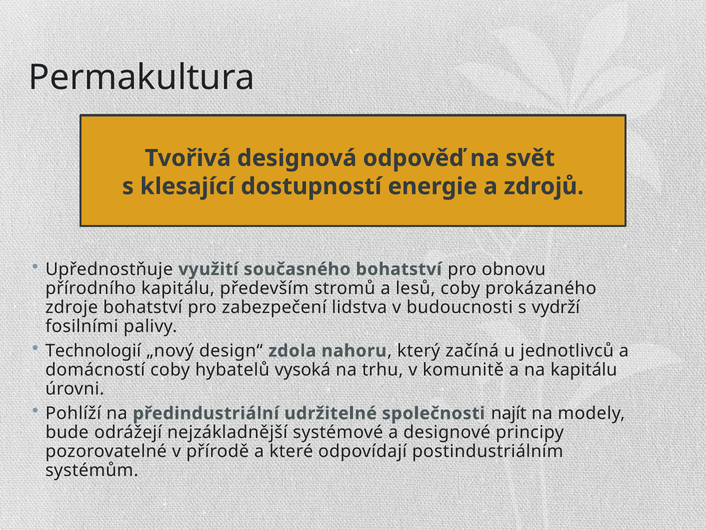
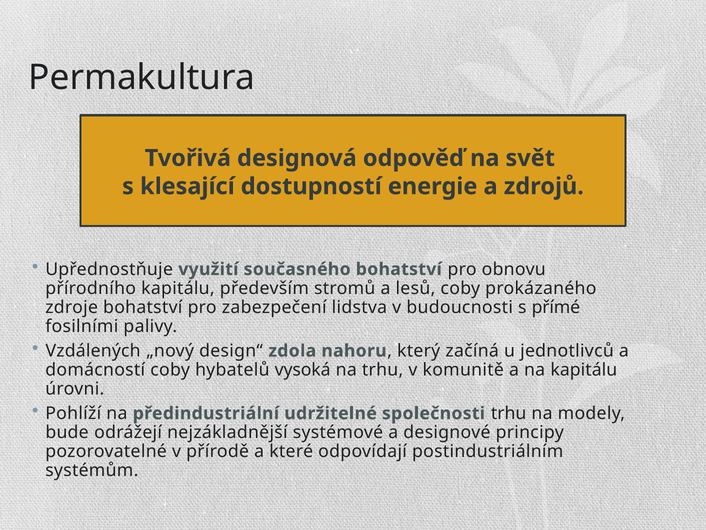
vydrží: vydrží -> přímé
Technologií: Technologií -> Vzdálených
společnosti najít: najít -> trhu
